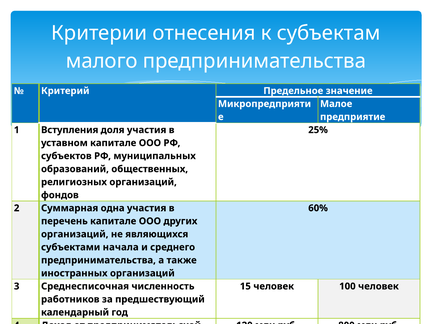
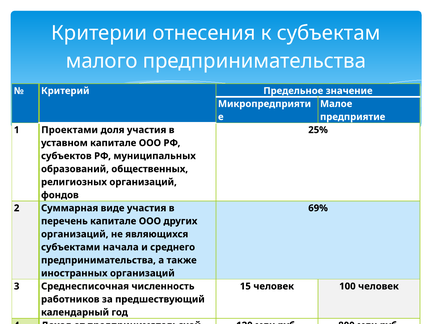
Вступления: Вступления -> Проектами
одна: одна -> виде
60%: 60% -> 69%
